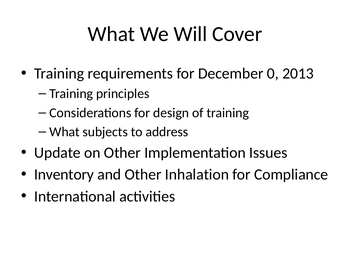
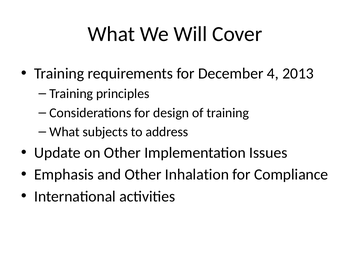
0: 0 -> 4
Inventory: Inventory -> Emphasis
